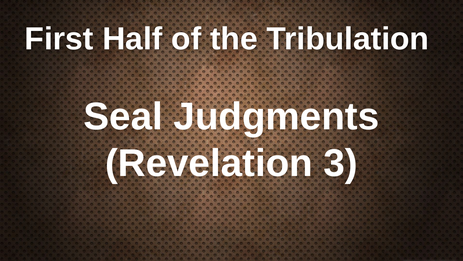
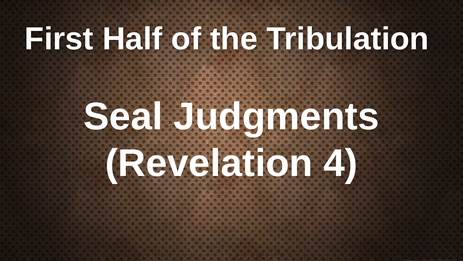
3: 3 -> 4
